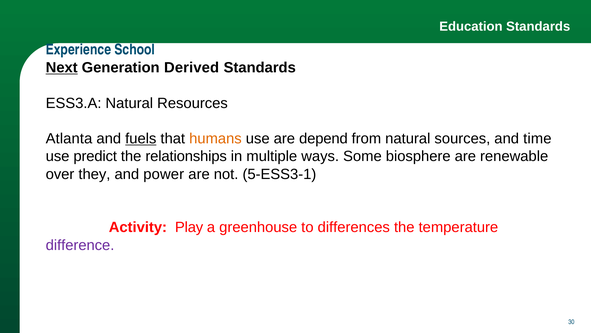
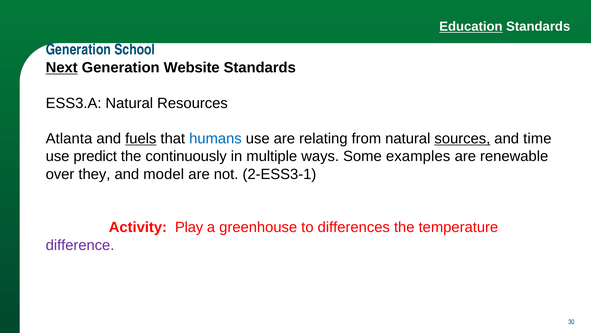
Education underline: none -> present
Experience at (78, 50): Experience -> Generation
Derived: Derived -> Website
humans colour: orange -> blue
depend: depend -> relating
sources underline: none -> present
relationships: relationships -> continuously
biosphere: biosphere -> examples
power: power -> model
5-ESS3-1: 5-ESS3-1 -> 2-ESS3-1
